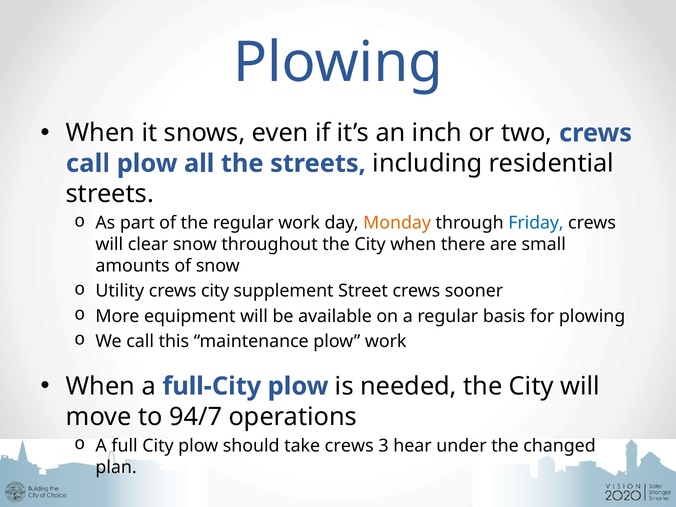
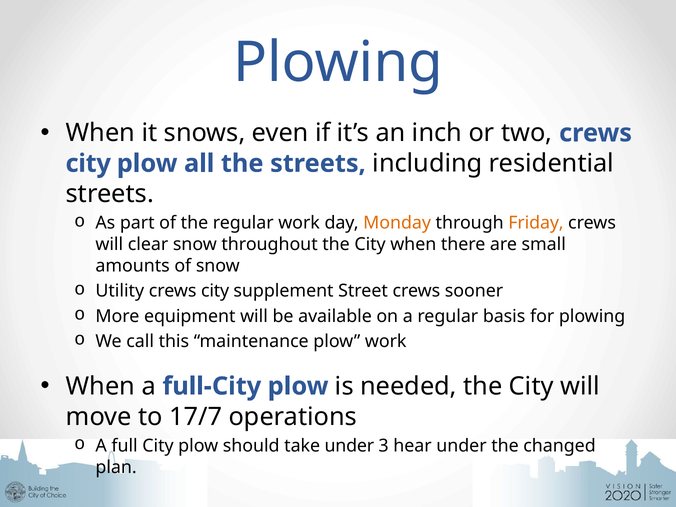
call at (88, 163): call -> city
Friday colour: blue -> orange
94/7: 94/7 -> 17/7
take crews: crews -> under
